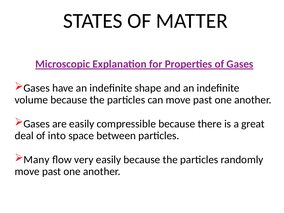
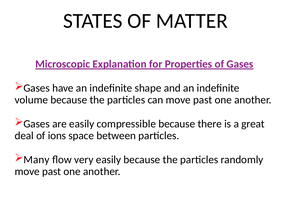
into: into -> ions
